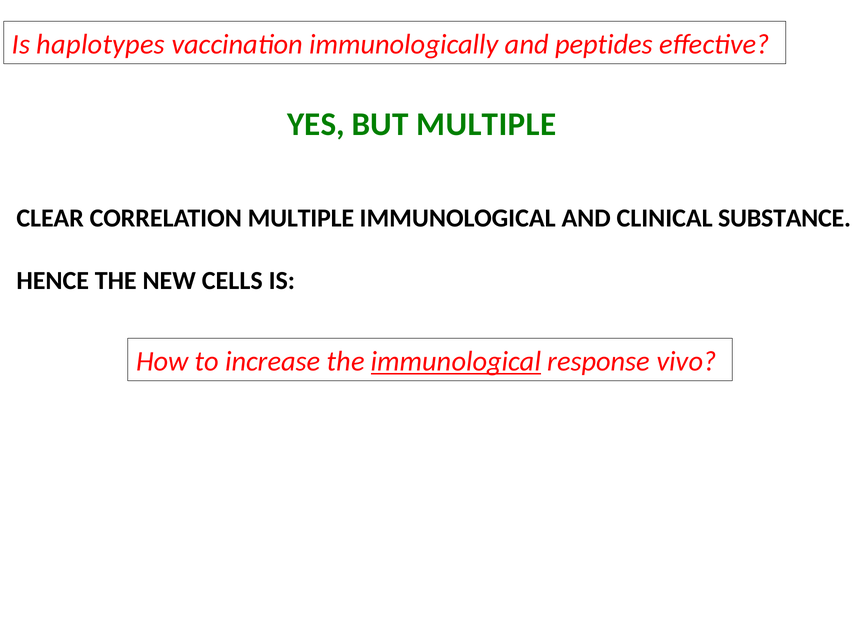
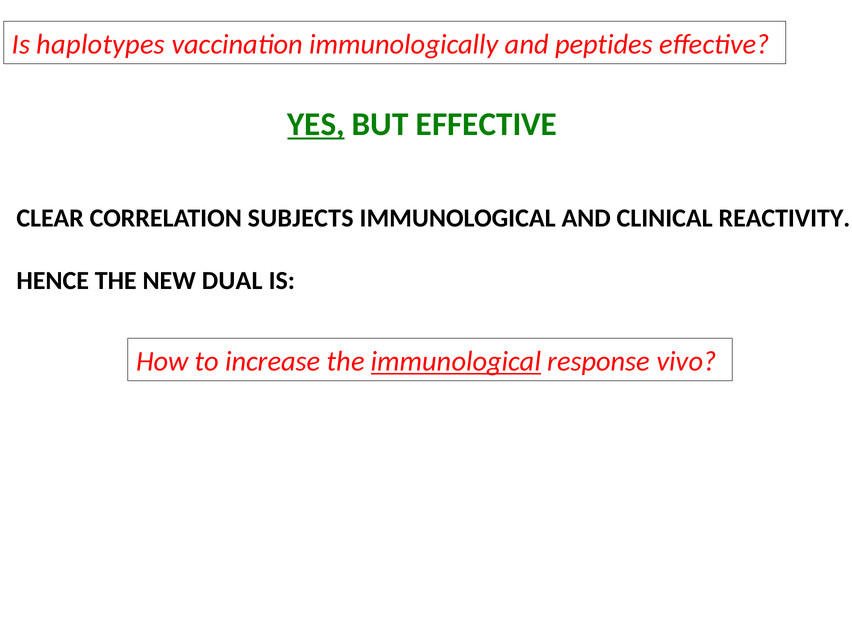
YES underline: none -> present
BUT MULTIPLE: MULTIPLE -> EFFECTIVE
CORRELATION MULTIPLE: MULTIPLE -> SUBJECTS
SUBSTANCE: SUBSTANCE -> REACTIVITY
CELLS: CELLS -> DUAL
